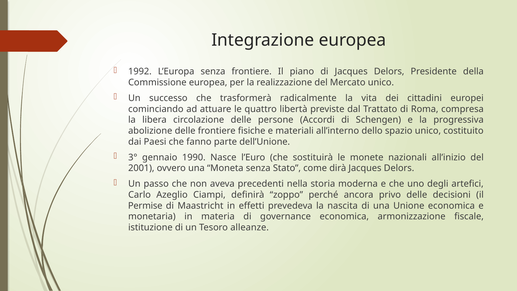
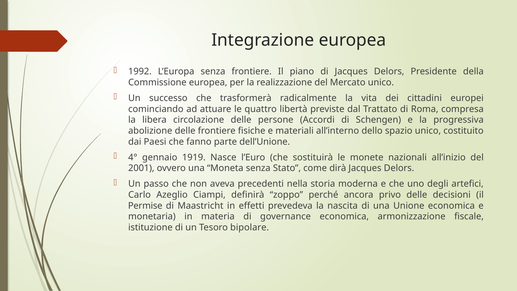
3°: 3° -> 4°
1990: 1990 -> 1919
alleanze: alleanze -> bipolare
